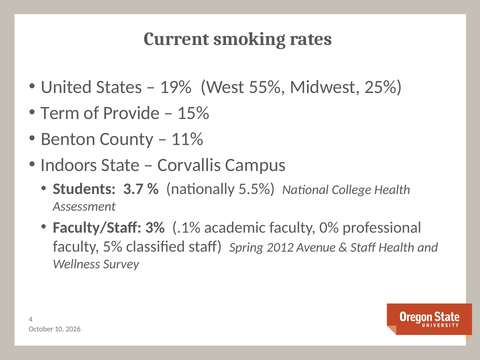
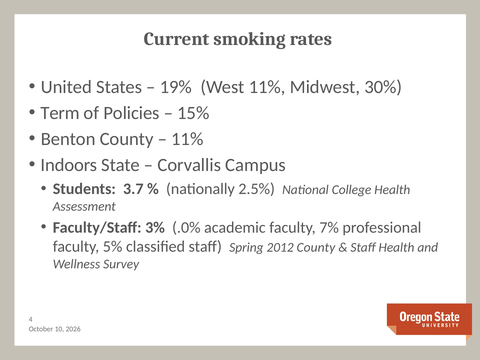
West 55%: 55% -> 11%
25%: 25% -> 30%
Provide: Provide -> Policies
5.5%: 5.5% -> 2.5%
.1%: .1% -> .0%
0%: 0% -> 7%
2012 Avenue: Avenue -> County
